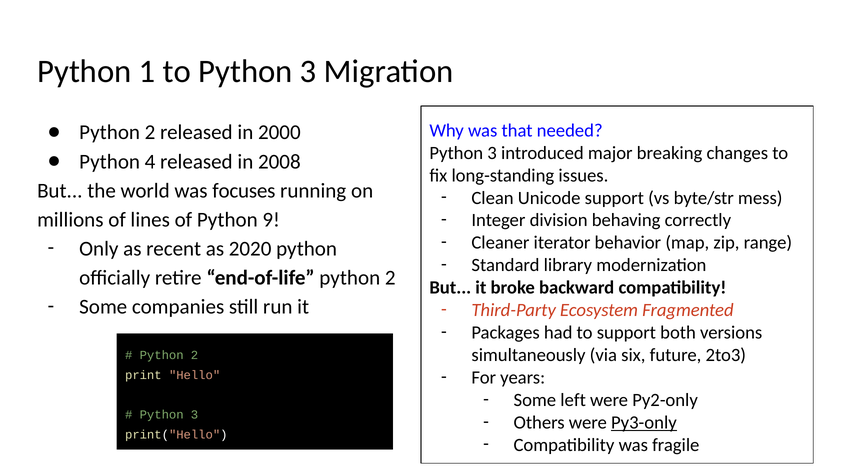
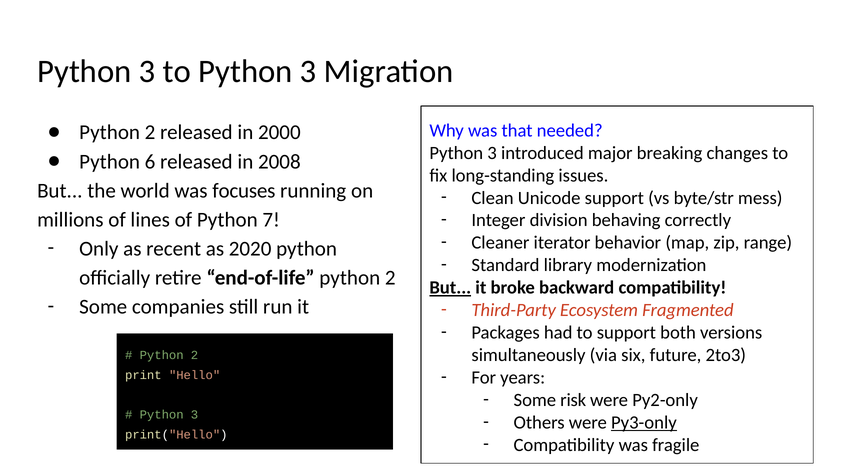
1 at (147, 71): 1 -> 3
4: 4 -> 6
9: 9 -> 7
But at (450, 287) underline: none -> present
left: left -> risk
